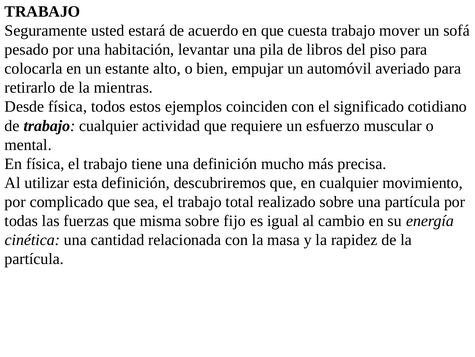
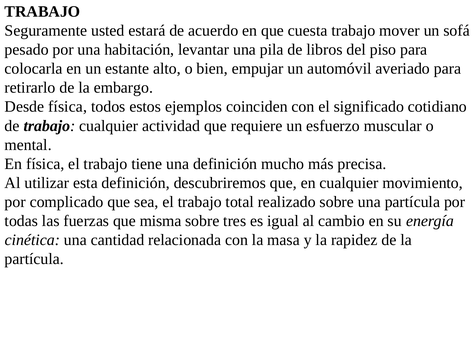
mientras: mientras -> embargo
fijo: fijo -> tres
